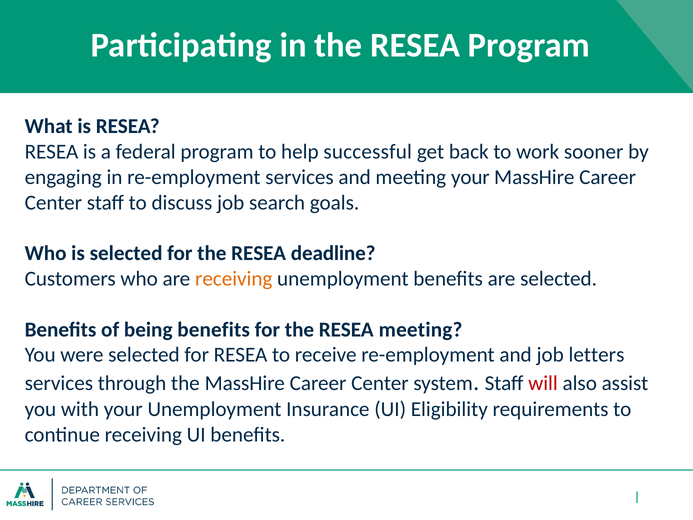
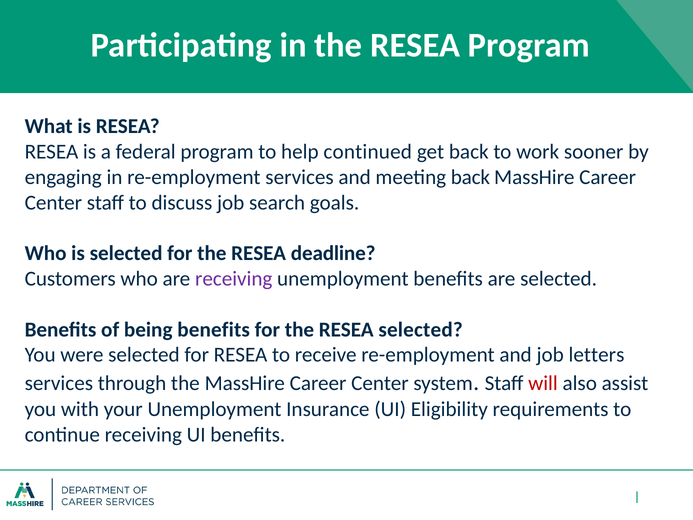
successful: successful -> continued
meeting your: your -> back
receiving at (234, 279) colour: orange -> purple
RESEA meeting: meeting -> selected
